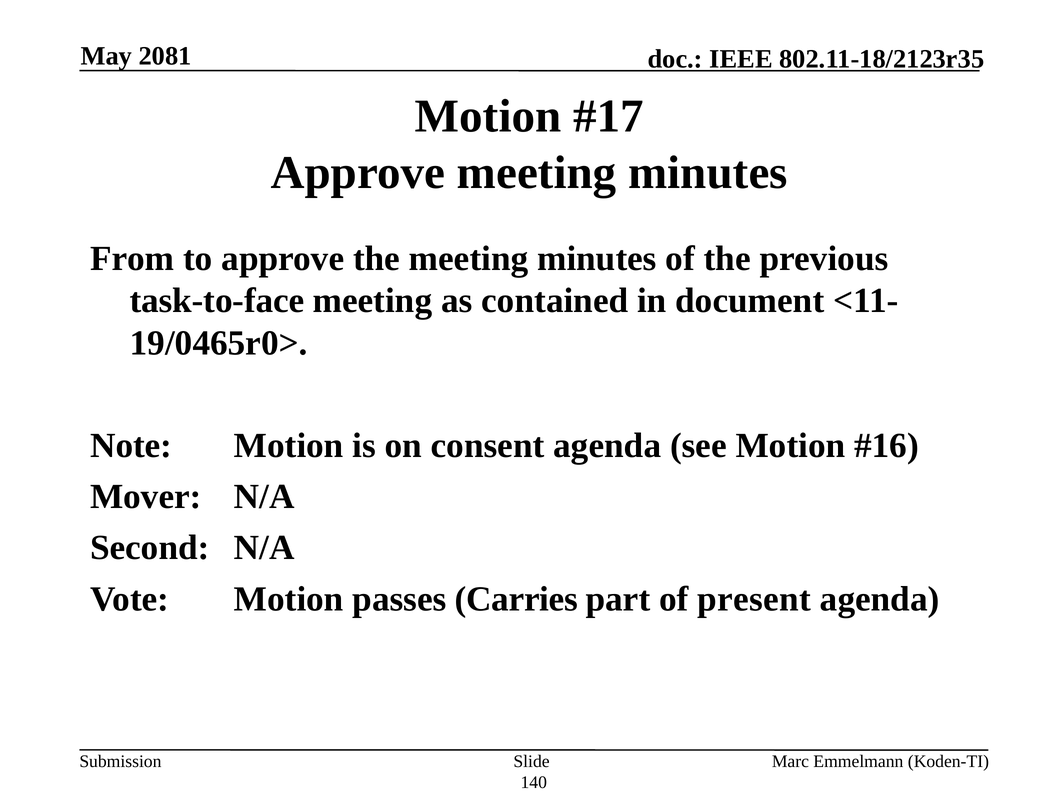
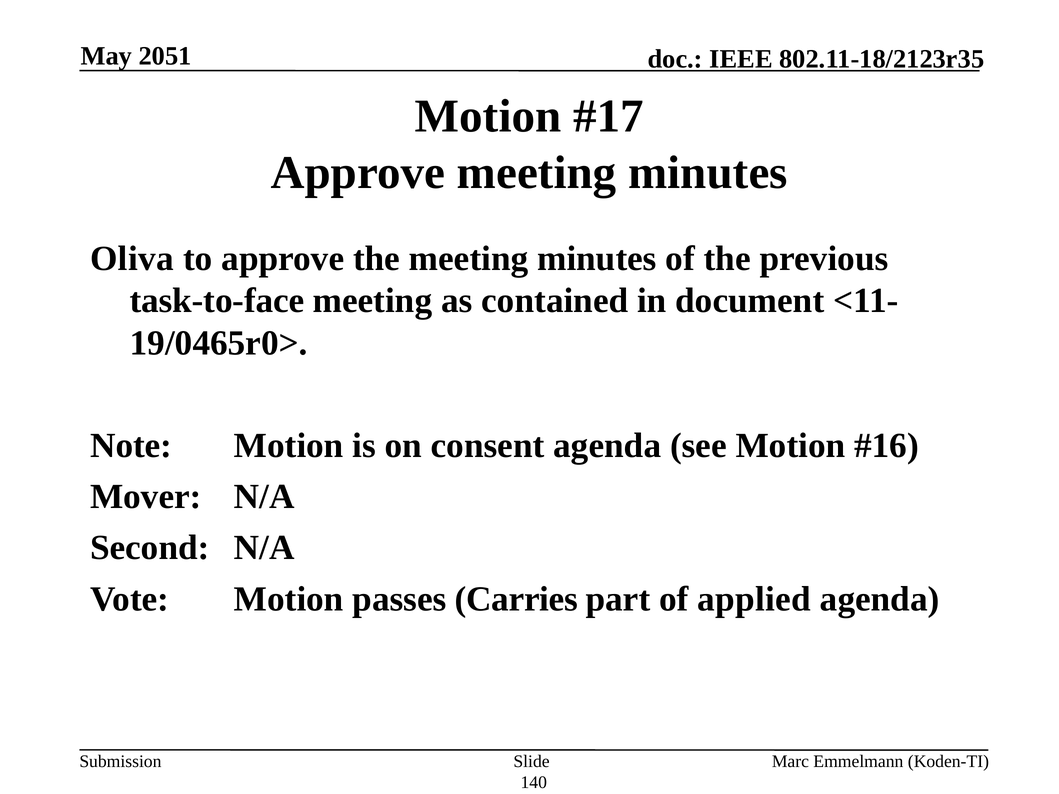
2081: 2081 -> 2051
From: From -> Oliva
present: present -> applied
